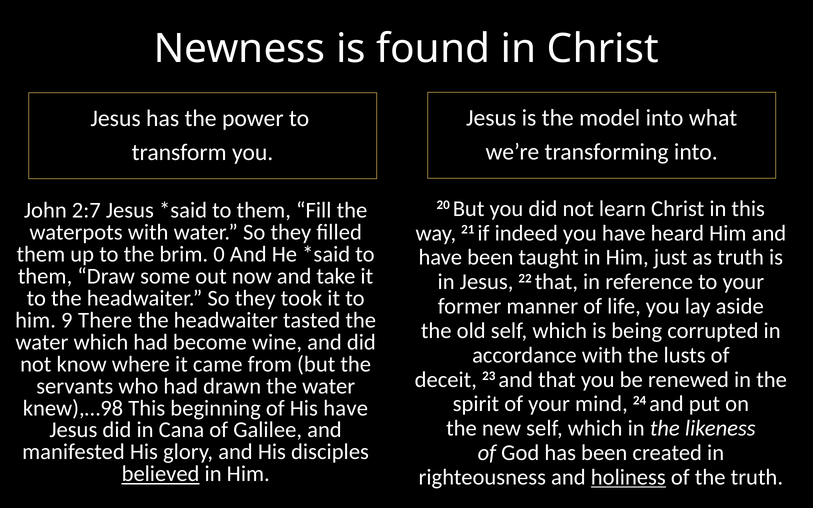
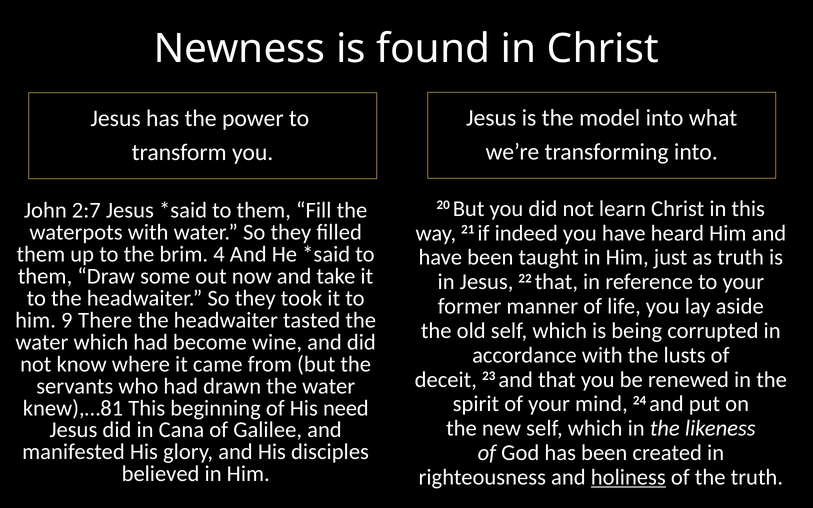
0: 0 -> 4
knew),…98: knew),…98 -> knew),…81
His have: have -> need
believed underline: present -> none
